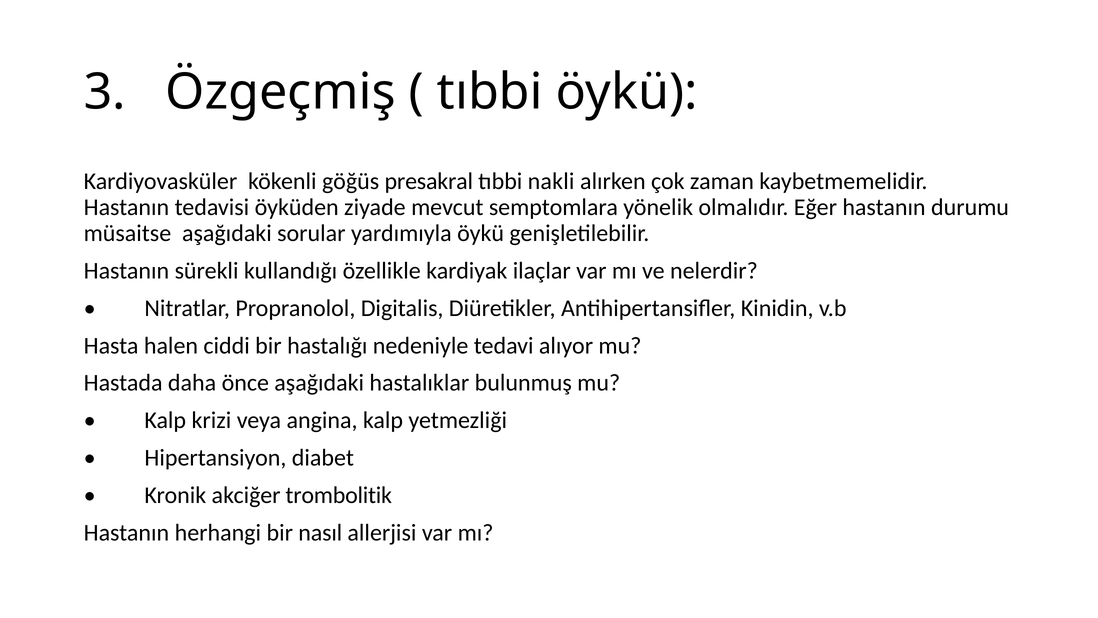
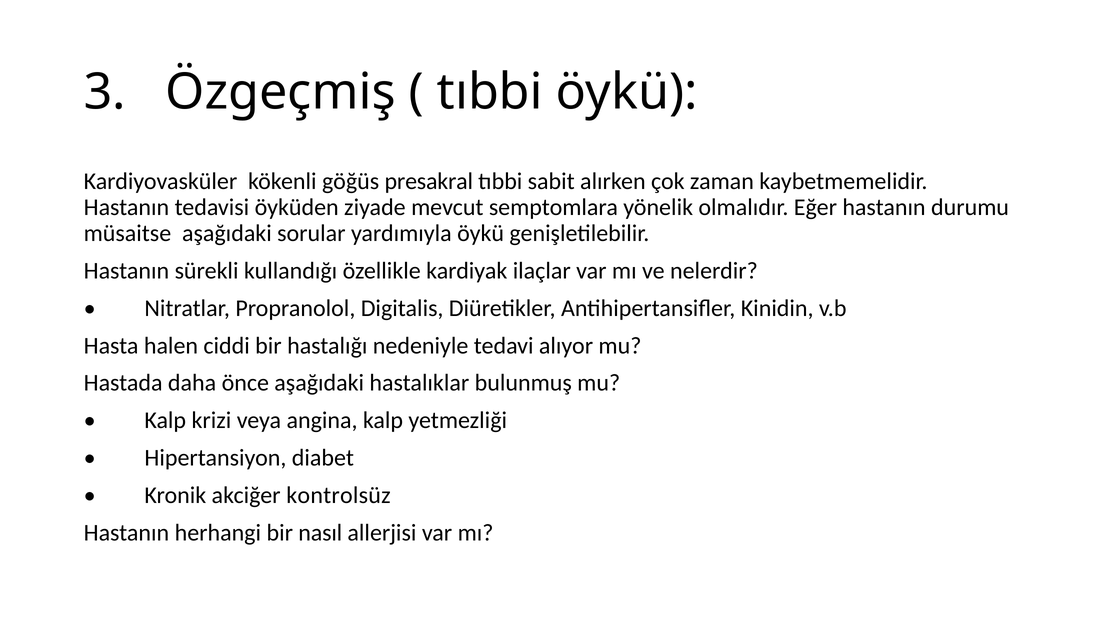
nakli: nakli -> sabit
trombolitik: trombolitik -> kontrolsüz
